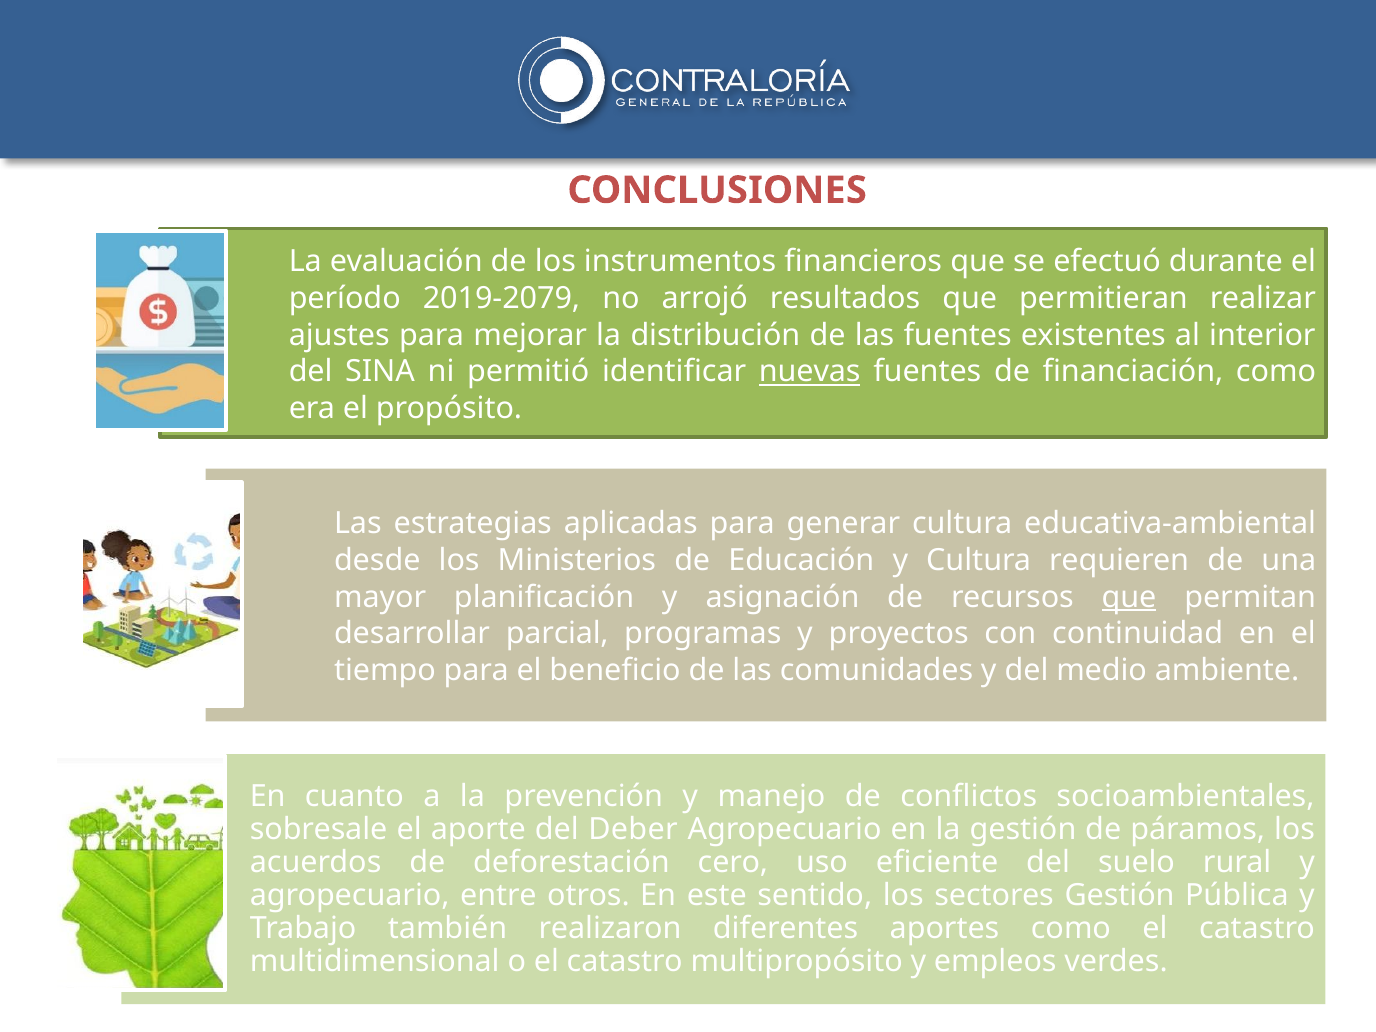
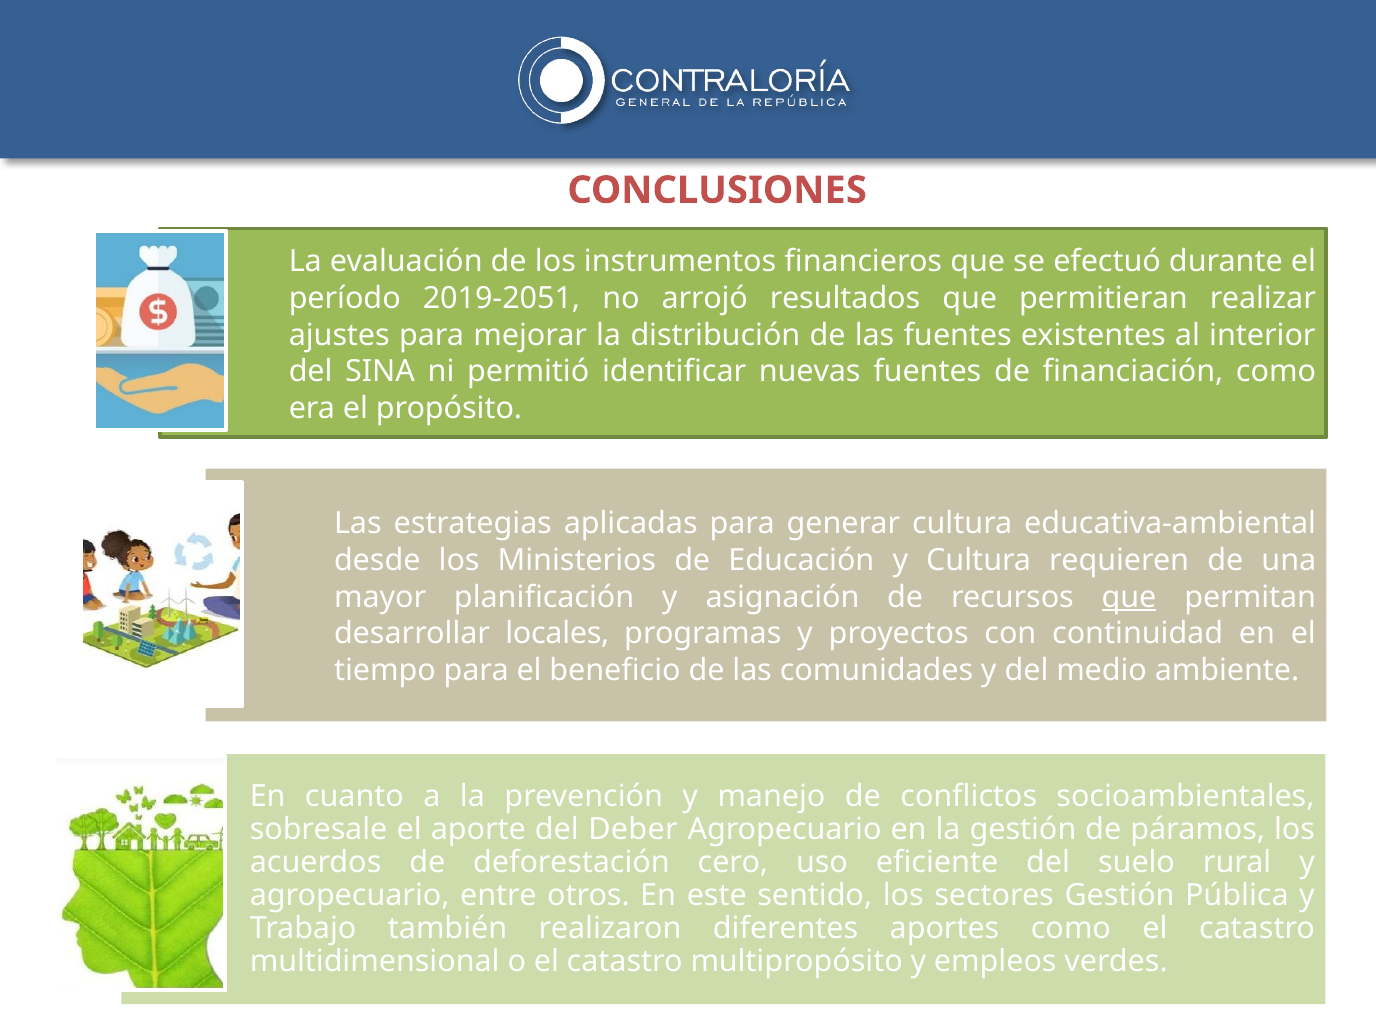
2019-2079: 2019-2079 -> 2019-2051
nuevas underline: present -> none
parcial: parcial -> locales
